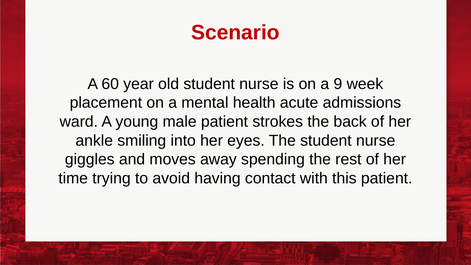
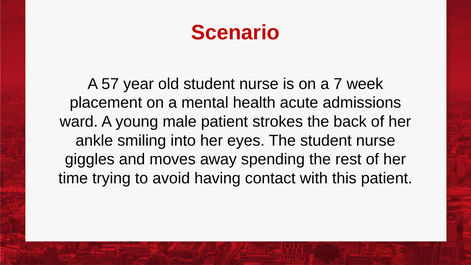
60: 60 -> 57
9: 9 -> 7
